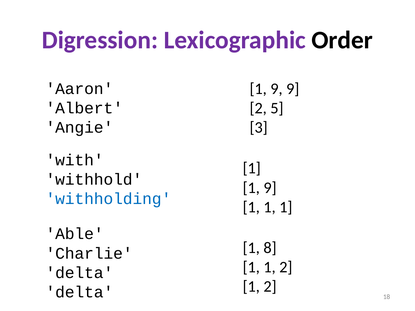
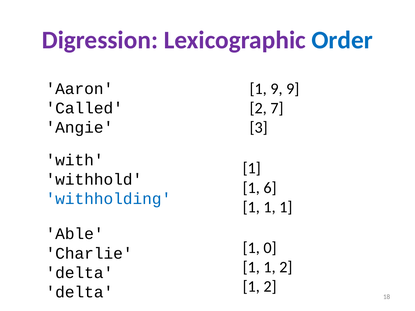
Order colour: black -> blue
5: 5 -> 7
Albert: Albert -> Called
9 at (270, 188): 9 -> 6
8: 8 -> 0
